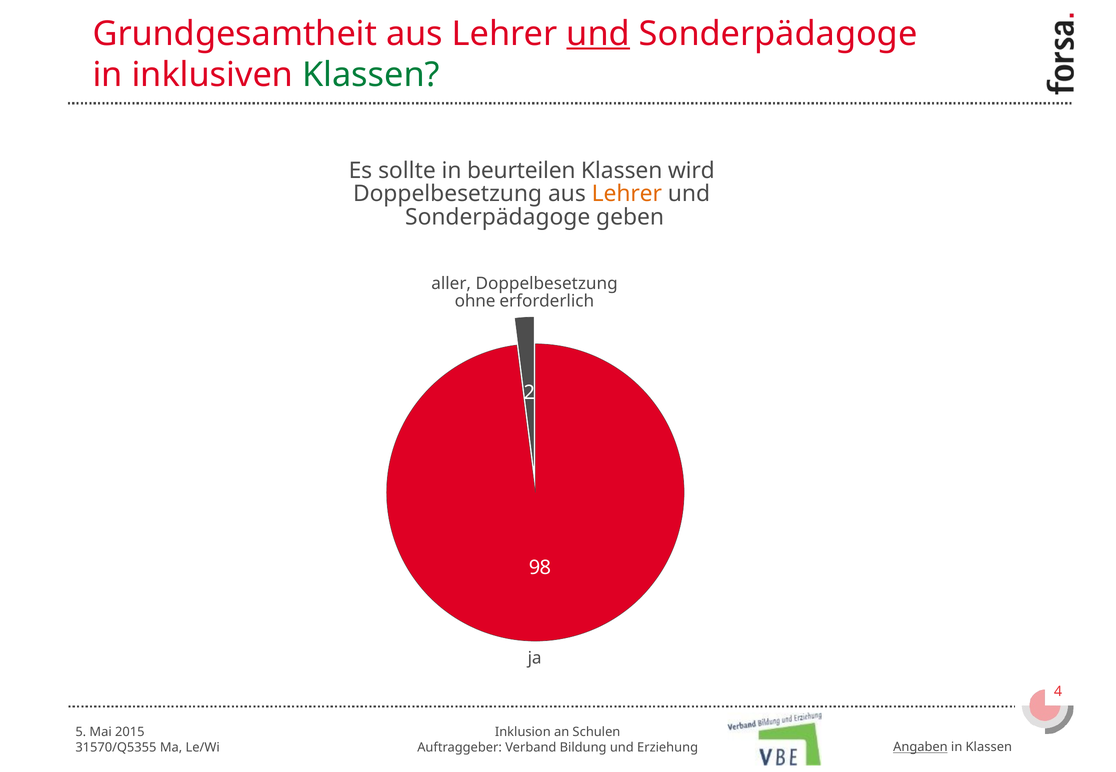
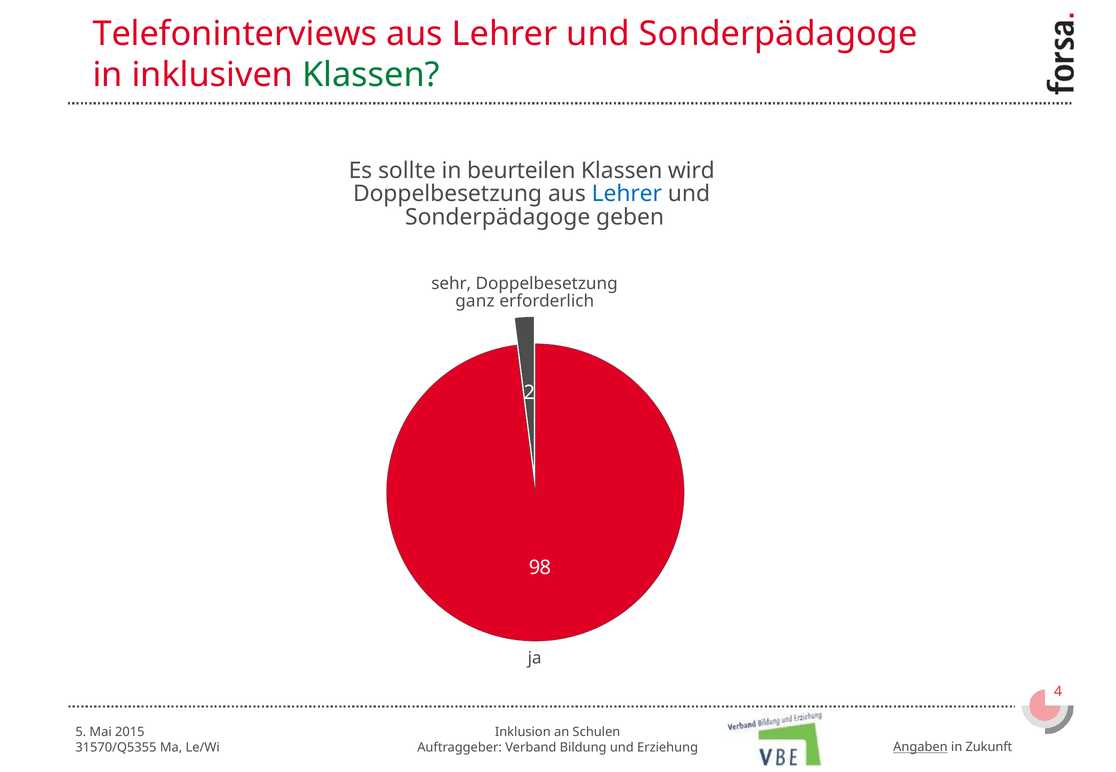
Grundgesamtheit: Grundgesamtheit -> Telefoninterviews
und at (598, 34) underline: present -> none
Lehrer at (627, 194) colour: orange -> blue
aller: aller -> sehr
ohne: ohne -> ganz
in Klassen: Klassen -> Zukunft
